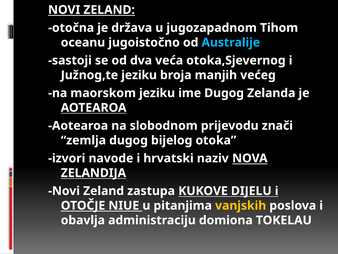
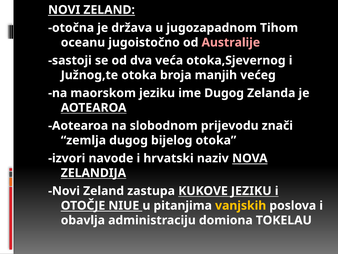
Australije colour: light blue -> pink
Južnog,te jeziku: jeziku -> otoka
KUKOVE DIJELU: DIJELU -> JEZIKU
